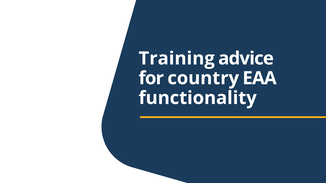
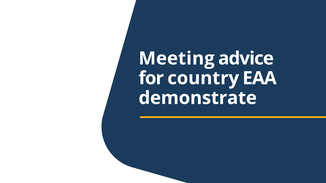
Training: Training -> Meeting
functionality: functionality -> demonstrate
